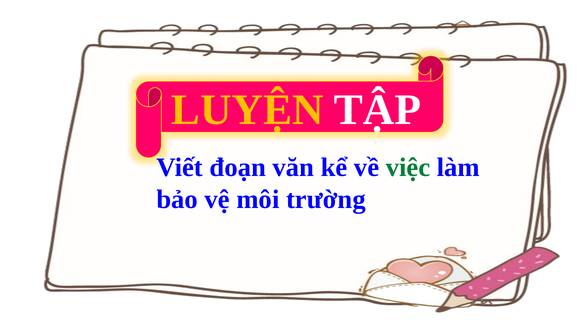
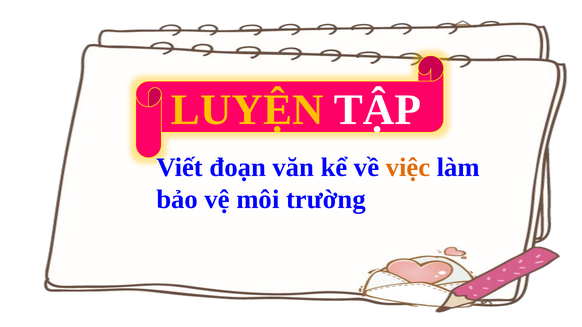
việc colour: green -> orange
